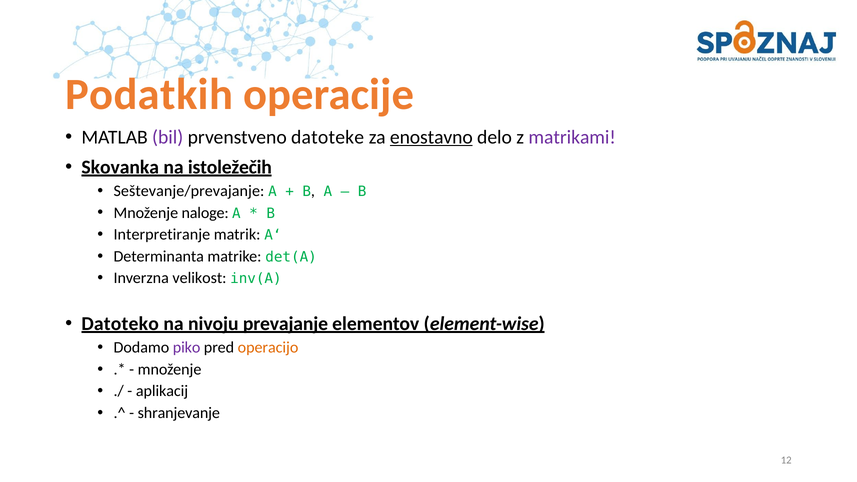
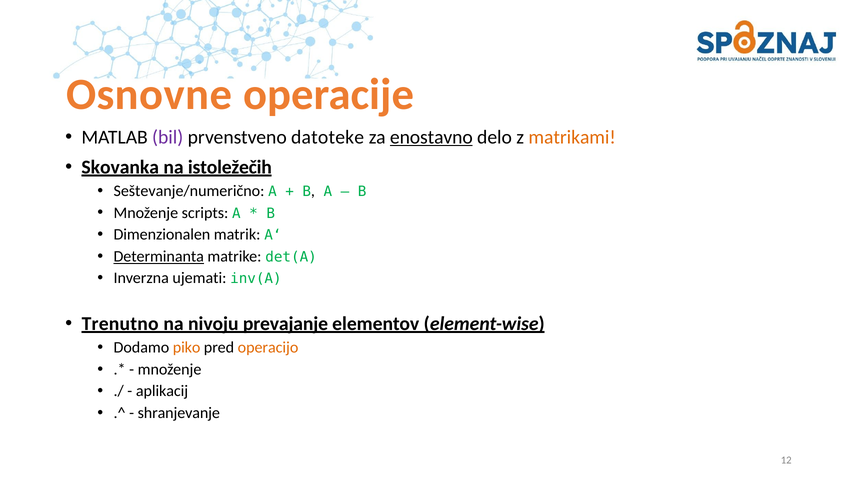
Podatkih: Podatkih -> Osnovne
matrikami colour: purple -> orange
Seštevanje/prevajanje: Seštevanje/prevajanje -> Seštevanje/numerično
naloge: naloge -> scripts
Interpretiranje: Interpretiranje -> Dimenzionalen
Determinanta underline: none -> present
velikost: velikost -> ujemati
Datoteko: Datoteko -> Trenutno
piko colour: purple -> orange
